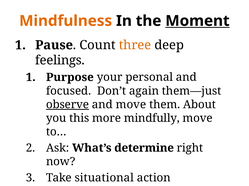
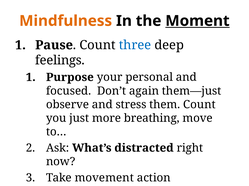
three colour: orange -> blue
observe underline: present -> none
and move: move -> stress
them About: About -> Count
this: this -> just
mindfully: mindfully -> breathing
determine: determine -> distracted
situational: situational -> movement
